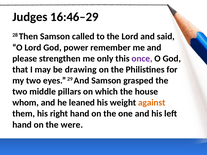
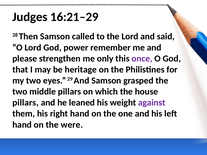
16:46–29: 16:46–29 -> 16:21–29
drawing: drawing -> heritage
whom at (26, 103): whom -> pillars
against colour: orange -> purple
